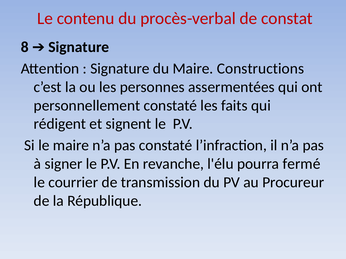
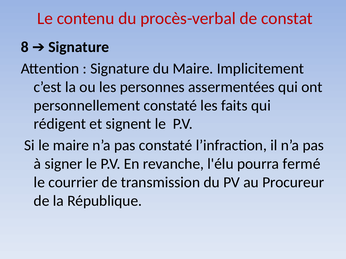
Constructions: Constructions -> Implicitement
